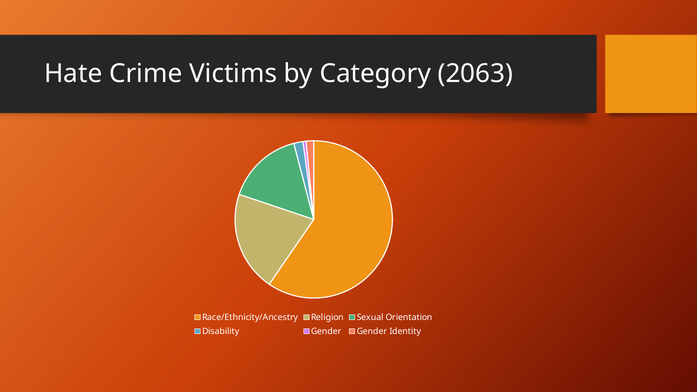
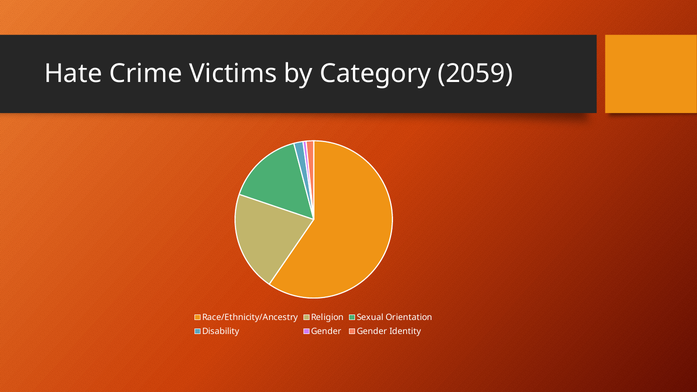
2063: 2063 -> 2059
